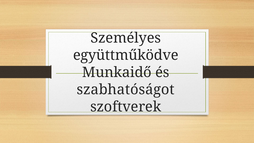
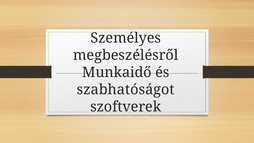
együttműködve: együttműködve -> megbeszélésről
